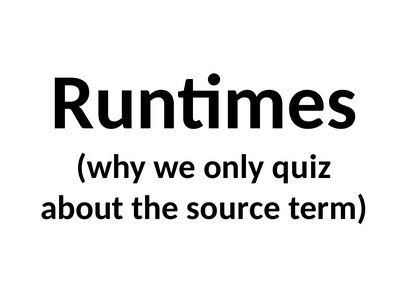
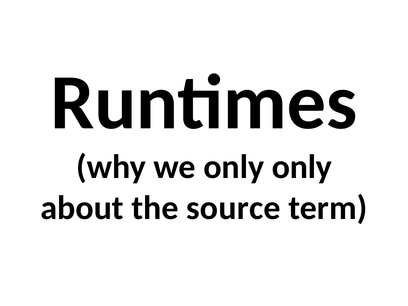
only quiz: quiz -> only
